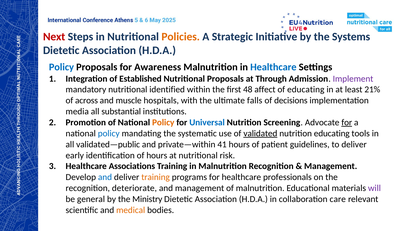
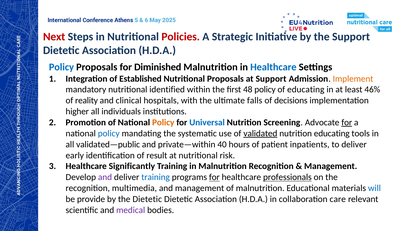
Policies colour: orange -> red
the Systems: Systems -> Support
Awareness: Awareness -> Diminished
at Through: Through -> Support
Implement colour: purple -> orange
48 affect: affect -> policy
21%: 21% -> 46%
across: across -> reality
muscle: muscle -> clinical
media: media -> higher
substantial: substantial -> individuals
41: 41 -> 40
guidelines: guidelines -> inpatients
of hours: hours -> result
Associations: Associations -> Significantly
and at (105, 177) colour: blue -> purple
training at (156, 177) colour: orange -> blue
for at (214, 177) underline: none -> present
professionals underline: none -> present
deteriorate: deteriorate -> multimedia
will colour: purple -> blue
general: general -> provide
the Ministry: Ministry -> Dietetic
medical colour: orange -> purple
